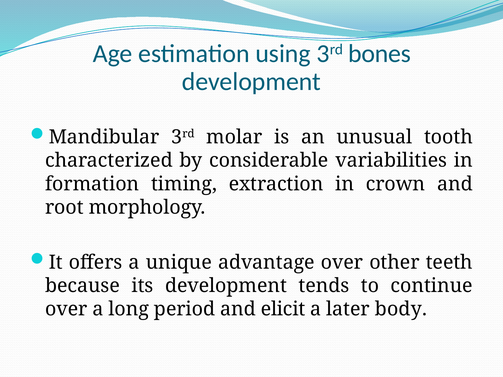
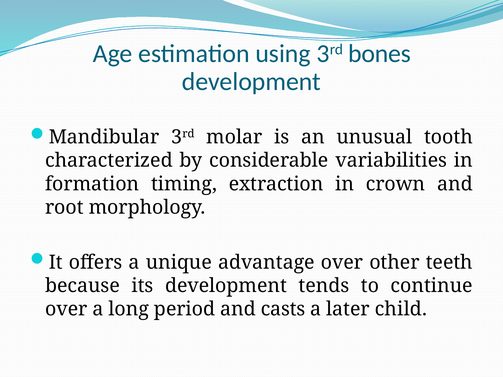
elicit: elicit -> casts
body: body -> child
